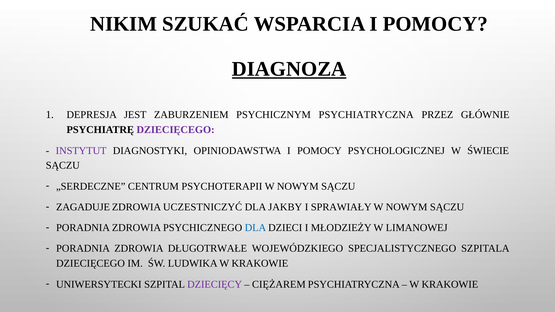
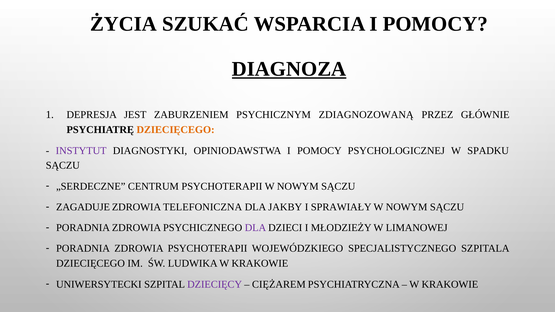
NIKIM: NIKIM -> ŻYCIA
PSYCHICZNYM PSYCHIATRYCZNA: PSYCHIATRYCZNA -> ZDIAGNOZOWANĄ
DZIECIĘCEGO at (176, 130) colour: purple -> orange
ŚWIECIE: ŚWIECIE -> SPADKU
UCZESTNICZYĆ: UCZESTNICZYĆ -> TELEFONICZNA
DLA at (255, 228) colour: blue -> purple
ZDROWIA DŁUGOTRWAŁE: DŁUGOTRWAŁE -> PSYCHOTERAPII
